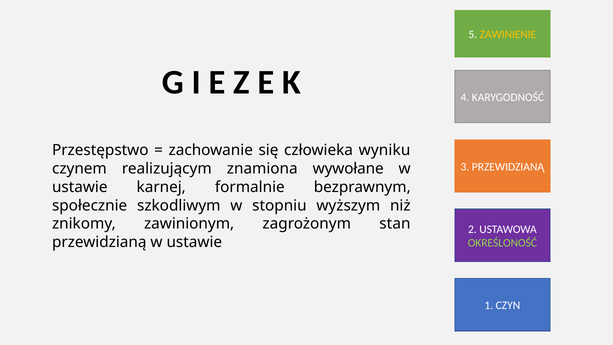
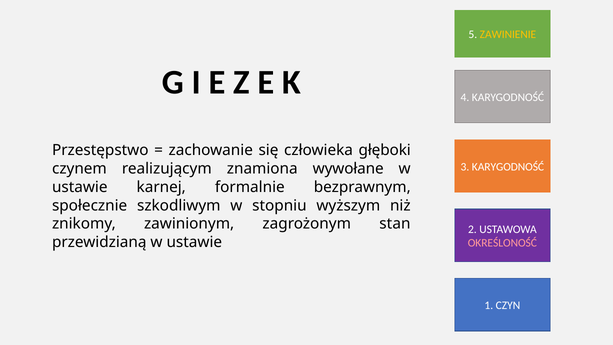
wyniku: wyniku -> głęboki
3 PRZEWIDZIANĄ: PRZEWIDZIANĄ -> KARYGODNOŚĆ
OKREŚLONOŚĆ colour: light green -> pink
